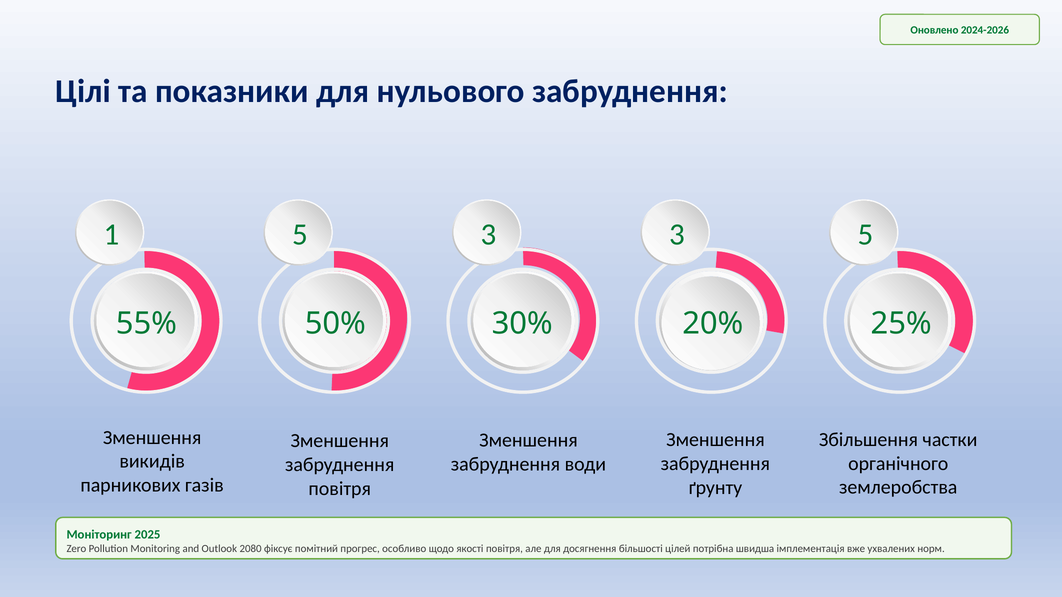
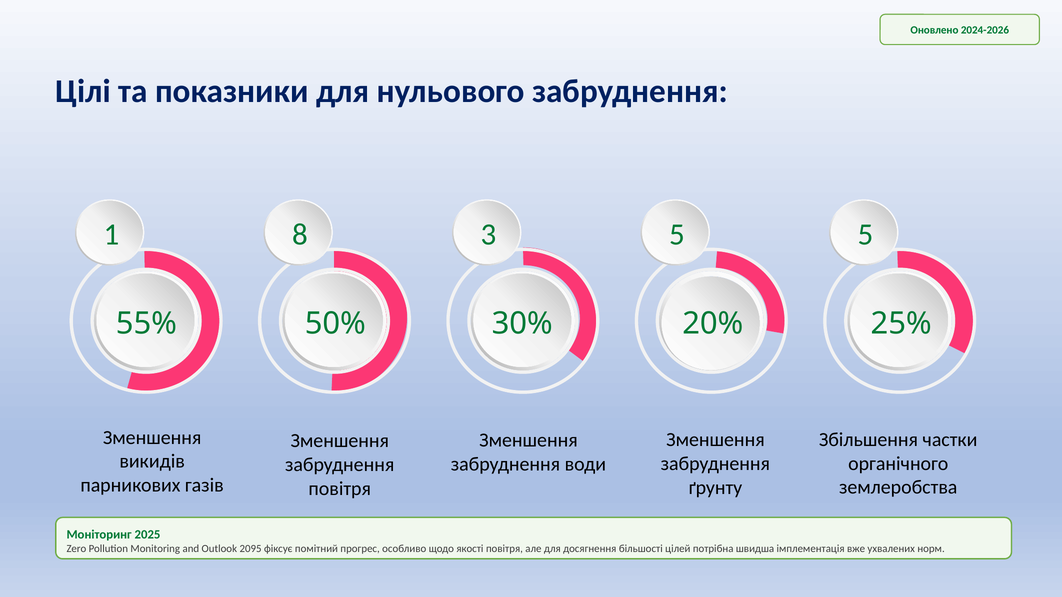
1 5: 5 -> 8
3 3: 3 -> 5
2080: 2080 -> 2095
